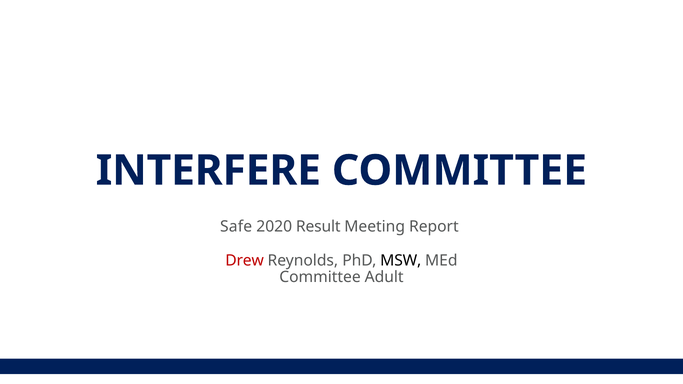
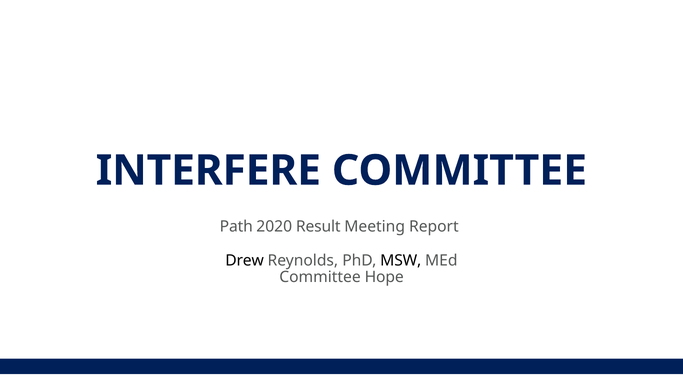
Safe: Safe -> Path
Drew colour: red -> black
Adult: Adult -> Hope
